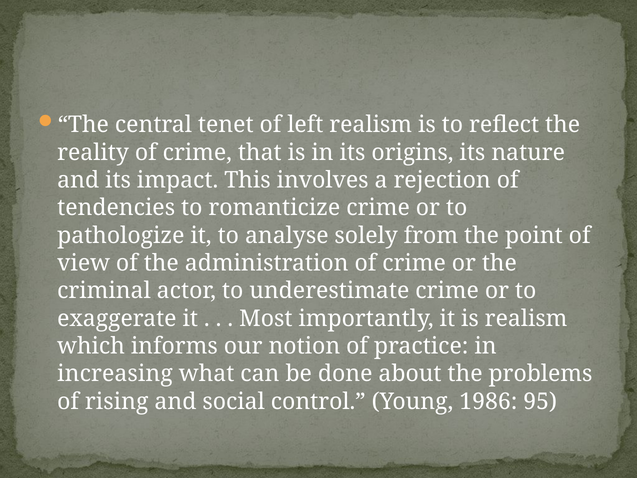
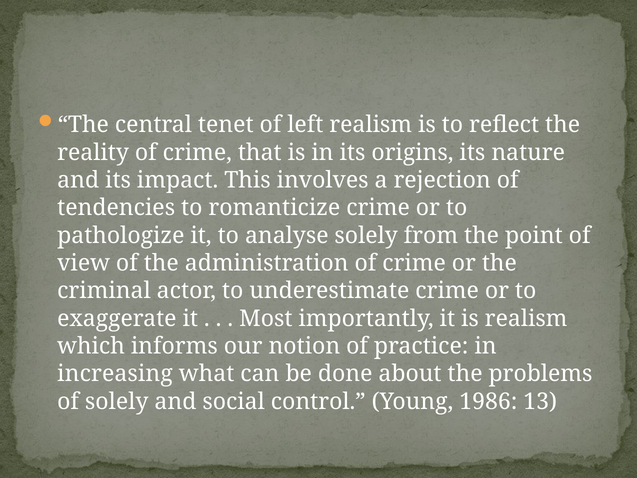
of rising: rising -> solely
95: 95 -> 13
